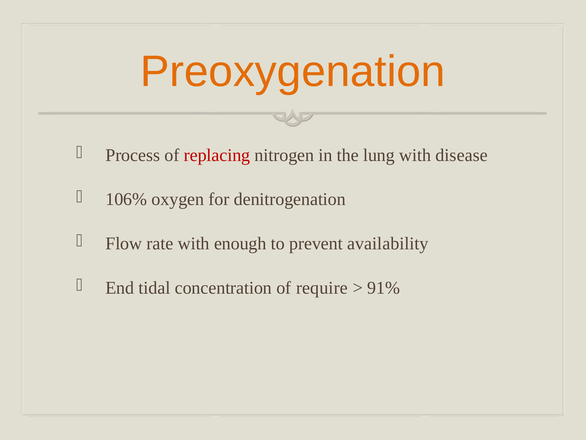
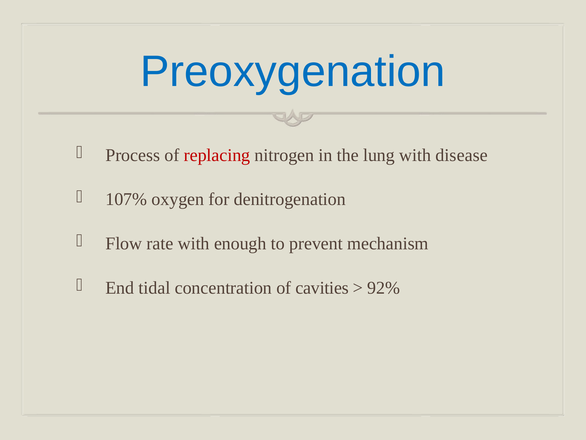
Preoxygenation colour: orange -> blue
106%: 106% -> 107%
availability: availability -> mechanism
require: require -> cavities
91%: 91% -> 92%
